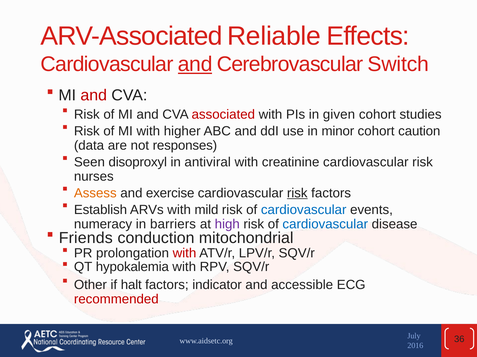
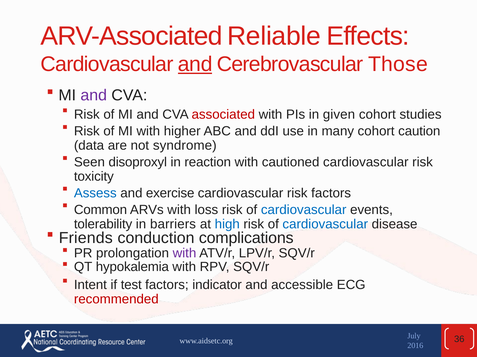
Switch: Switch -> Those
and at (94, 96) colour: red -> purple
minor: minor -> many
responses: responses -> syndrome
antiviral: antiviral -> reaction
creatinine: creatinine -> cautioned
nurses: nurses -> toxicity
Assess colour: orange -> blue
risk at (297, 193) underline: present -> none
Establish: Establish -> Common
mild: mild -> loss
numeracy: numeracy -> tolerability
high colour: purple -> blue
mitochondrial: mitochondrial -> complications
with at (185, 254) colour: red -> purple
Other: Other -> Intent
halt: halt -> test
